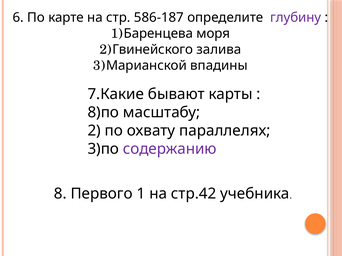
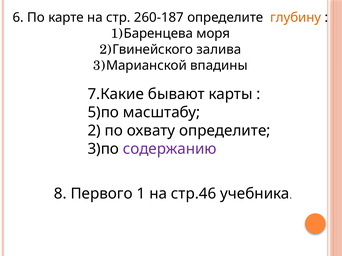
586-187: 586-187 -> 260-187
глубину colour: purple -> orange
8)по: 8)по -> 5)по
охвату параллелях: параллелях -> определите
стр.42: стр.42 -> стр.46
